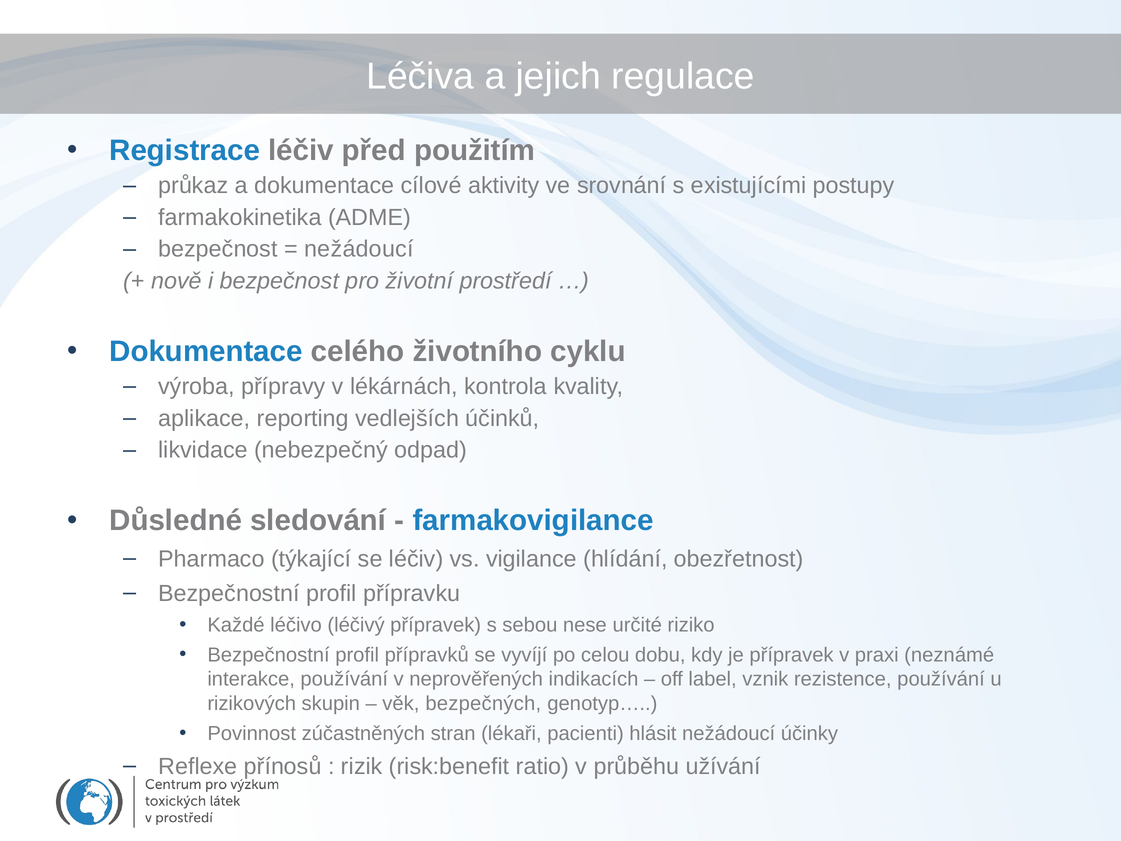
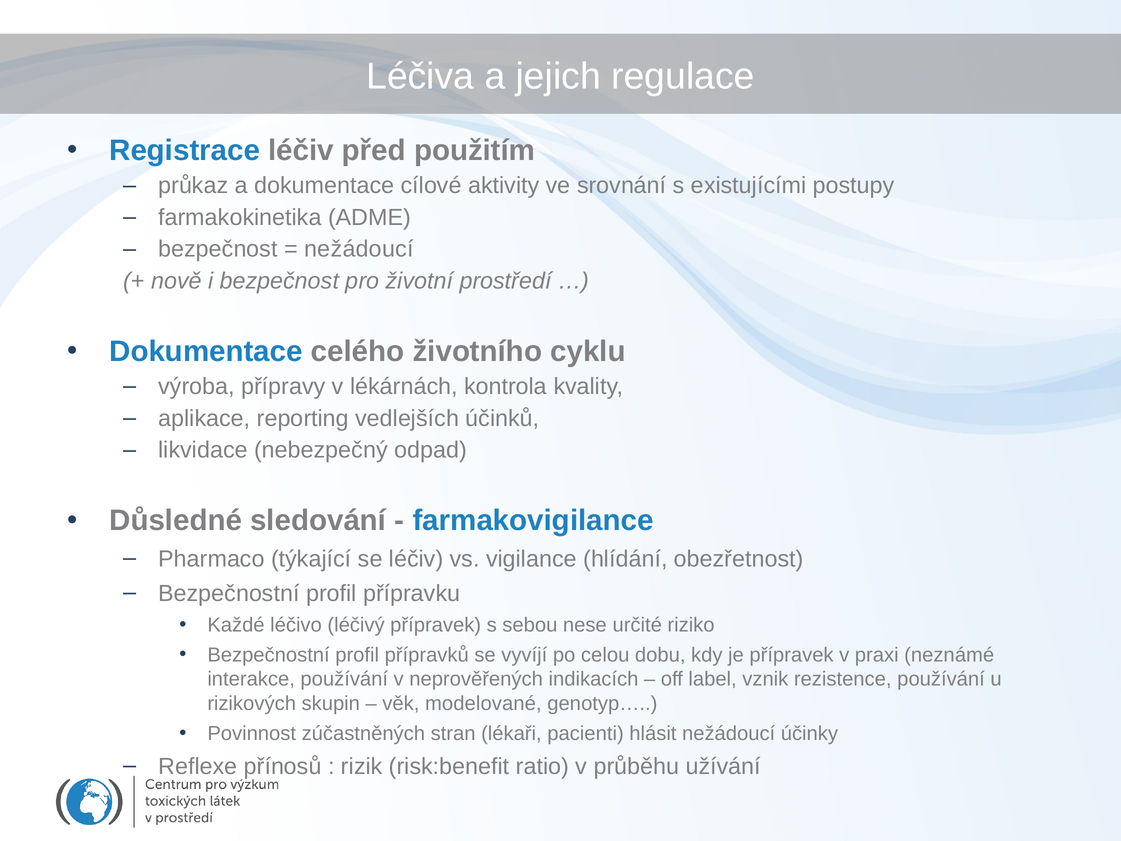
bezpečných: bezpečných -> modelované
